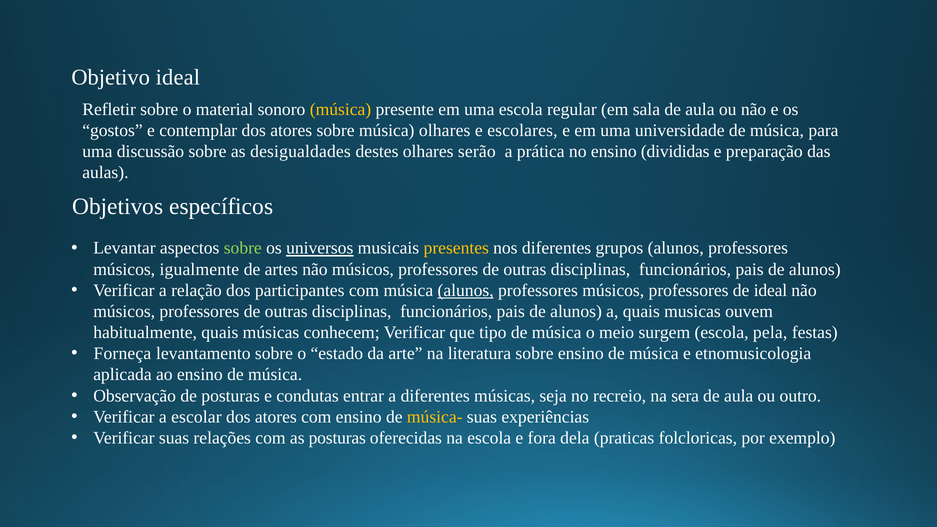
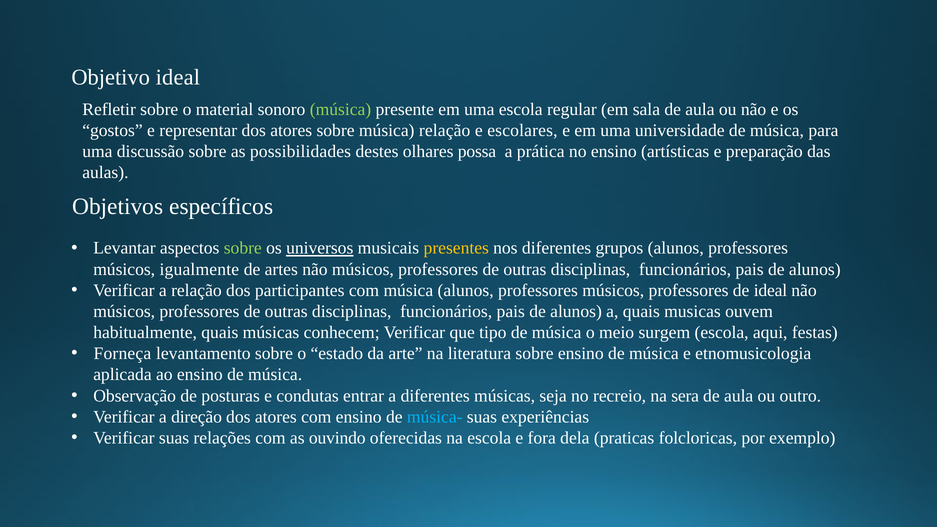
música at (341, 109) colour: yellow -> light green
contemplar: contemplar -> representar
música olhares: olhares -> relação
desigualdades: desigualdades -> possibilidades
serão: serão -> possa
divididas: divididas -> artísticas
alunos at (466, 290) underline: present -> none
pela: pela -> aqui
escolar: escolar -> direção
música- colour: yellow -> light blue
as posturas: posturas -> ouvindo
